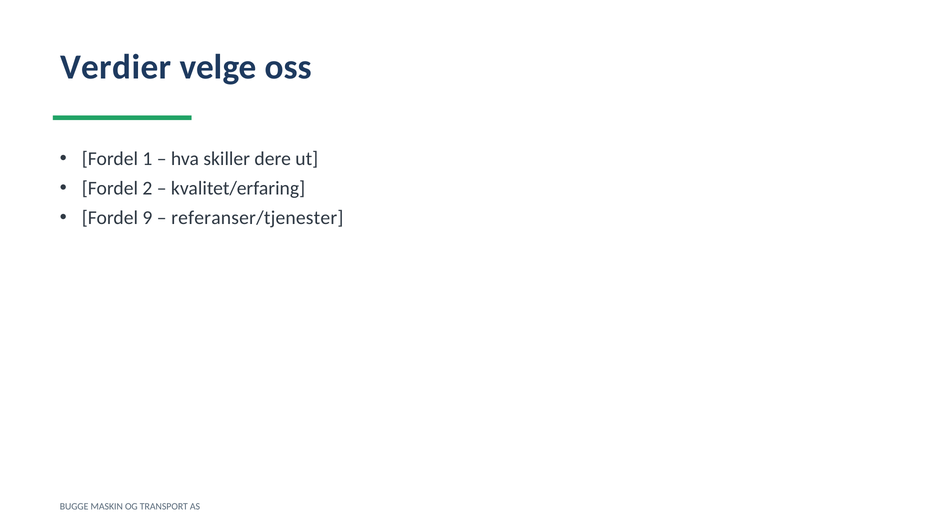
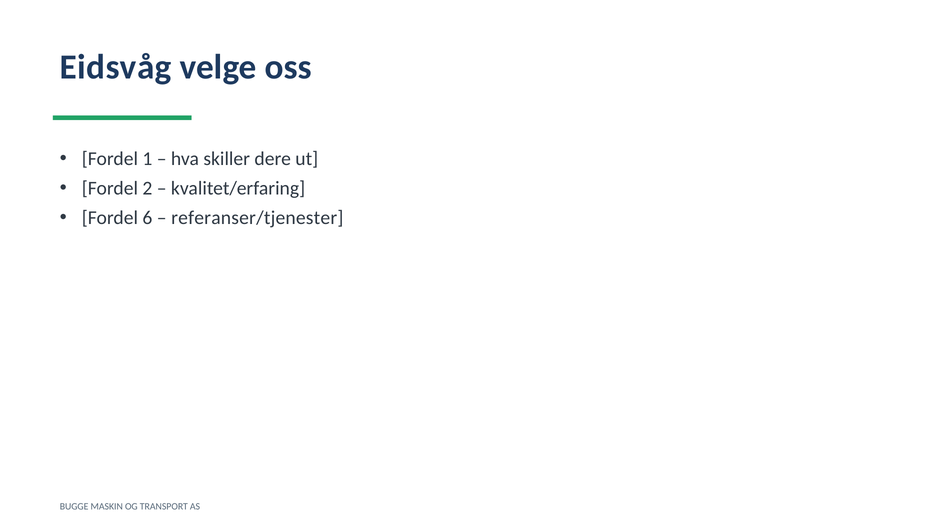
Verdier: Verdier -> Eidsvåg
9: 9 -> 6
